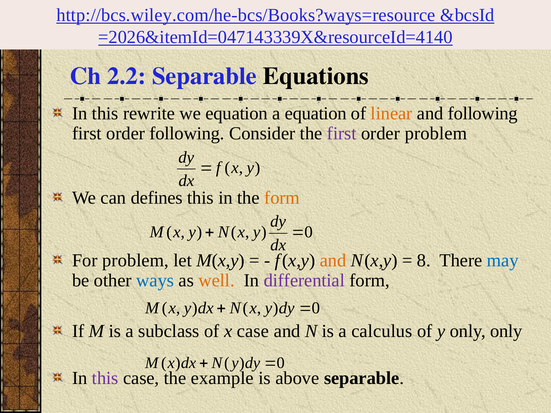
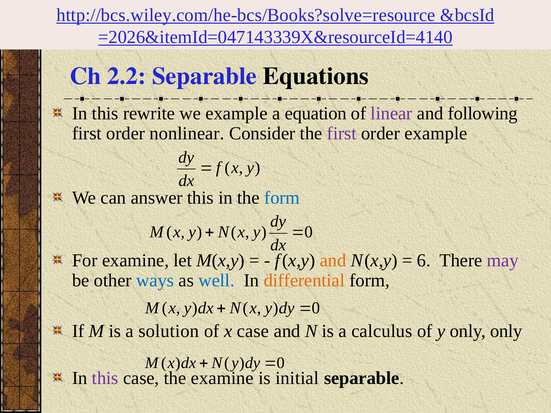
http://bcs.wiley.com/he-bcs/Books?ways=resource: http://bcs.wiley.com/he-bcs/Books?ways=resource -> http://bcs.wiley.com/he-bcs/Books?solve=resource
we equation: equation -> example
linear colour: orange -> purple
order following: following -> nonlinear
order problem: problem -> example
defines: defines -> answer
form at (282, 198) colour: orange -> blue
For problem: problem -> examine
8: 8 -> 6
may colour: blue -> purple
well colour: orange -> blue
differential colour: purple -> orange
subclass: subclass -> solution
the example: example -> examine
above: above -> initial
